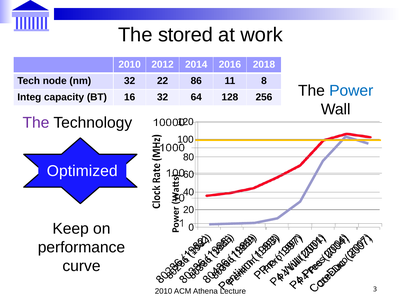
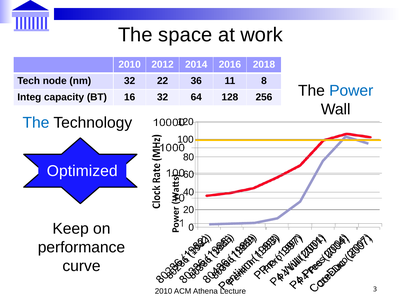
stored: stored -> space
86: 86 -> 36
The at (36, 122) colour: purple -> blue
